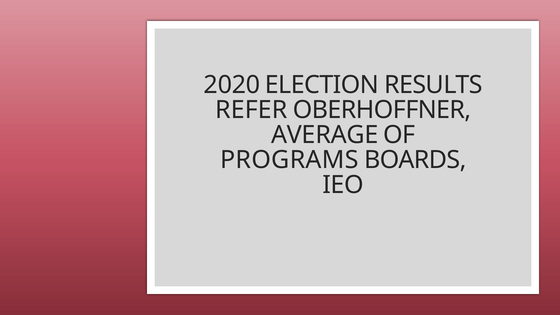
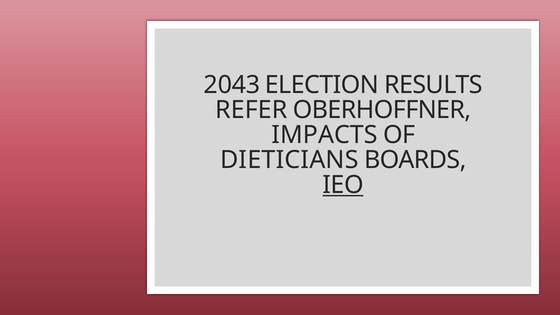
2020: 2020 -> 2043
AVERAGE: AVERAGE -> IMPACTS
PROGRAMS: PROGRAMS -> DIETICIANS
IEO underline: none -> present
